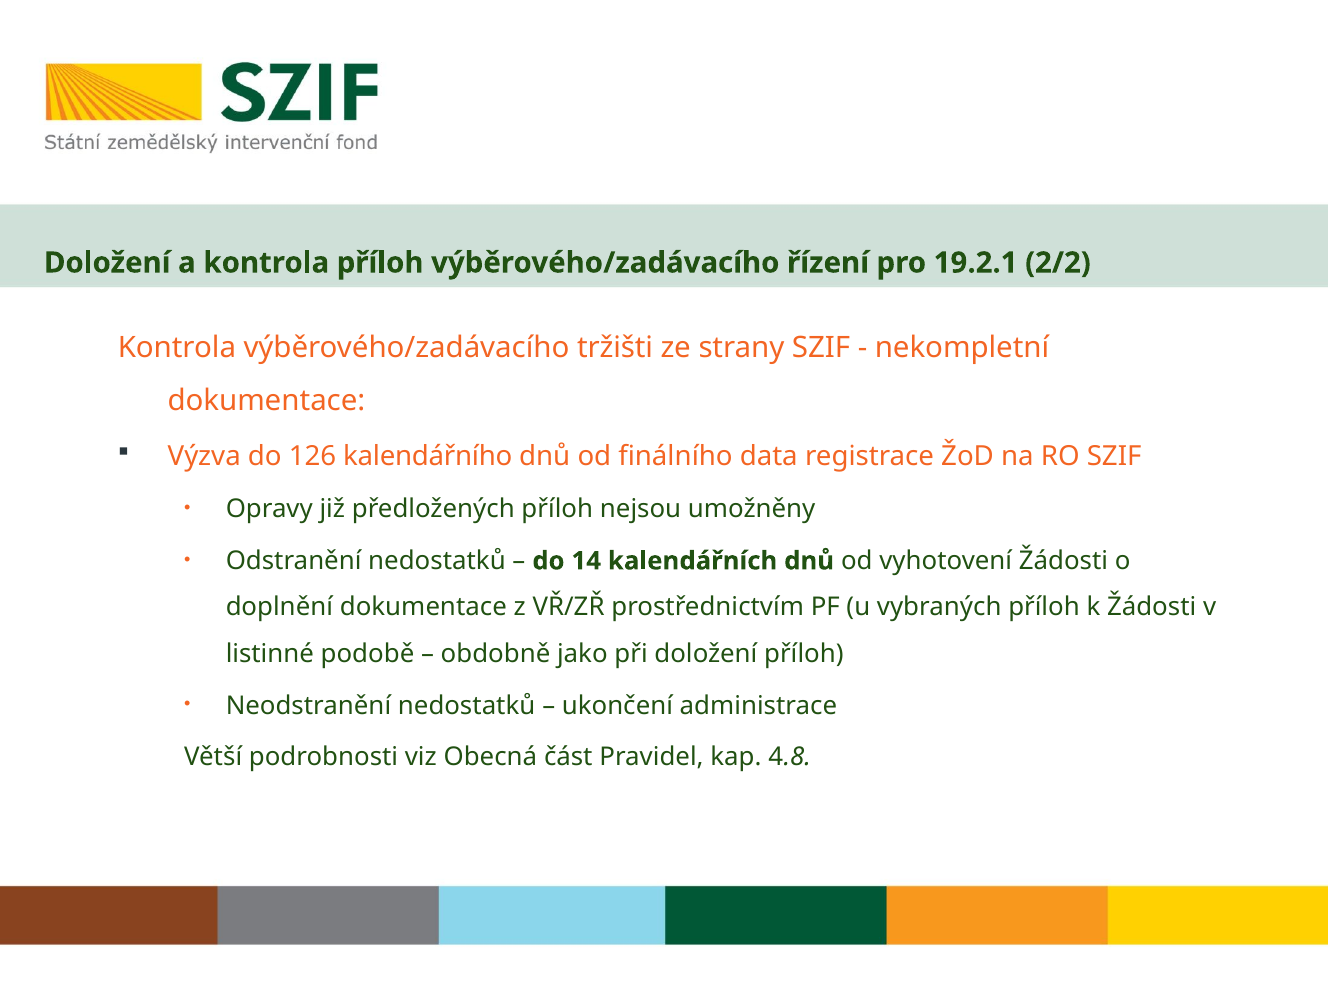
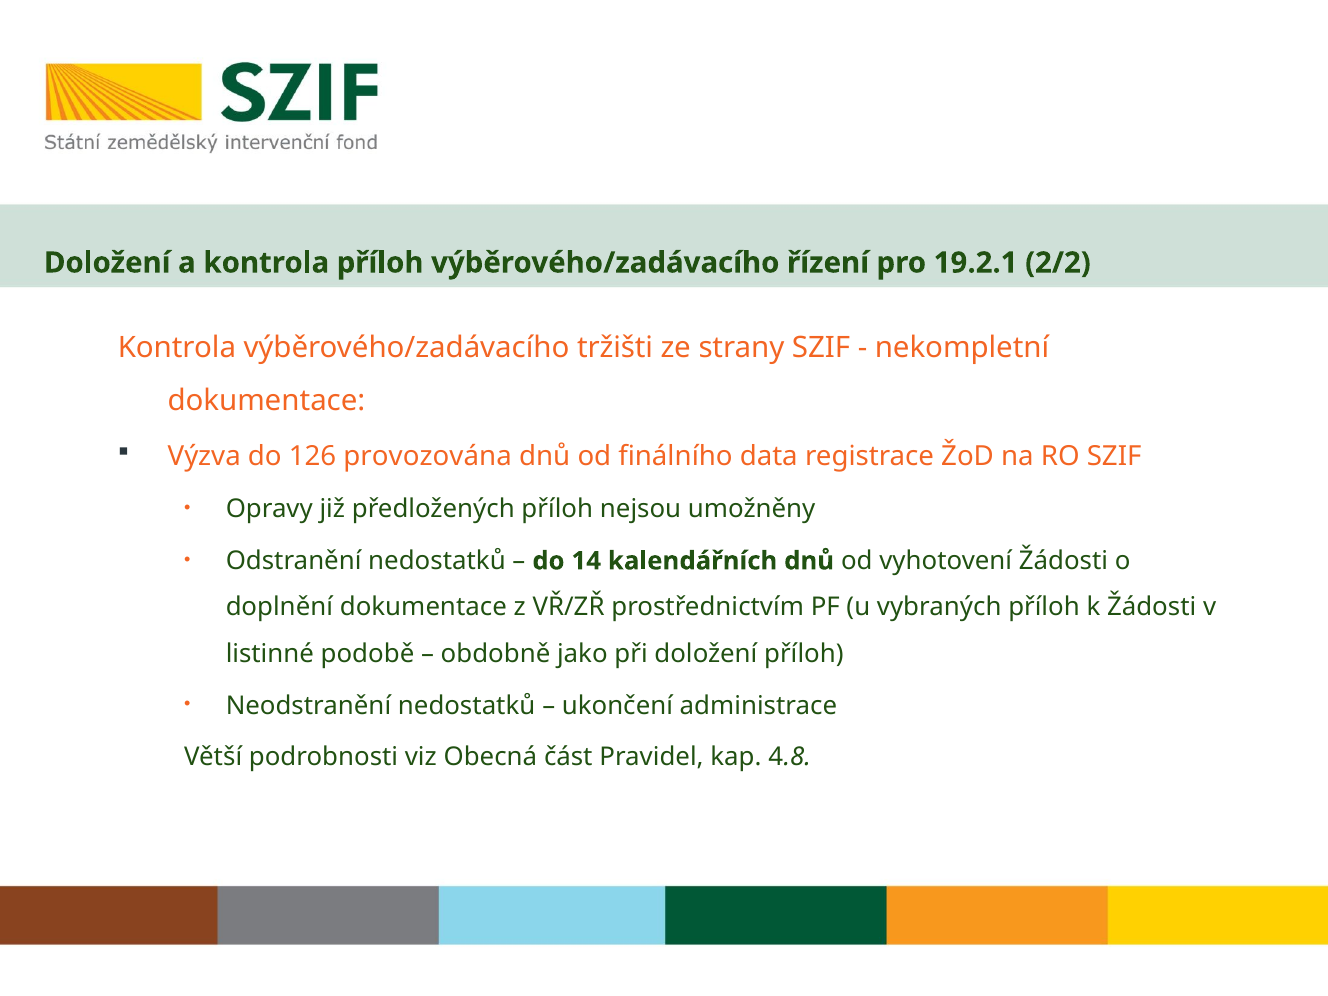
kalendářního: kalendářního -> provozována
